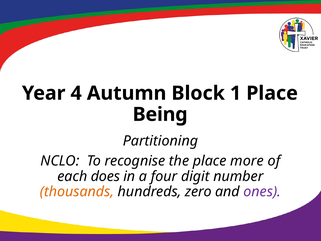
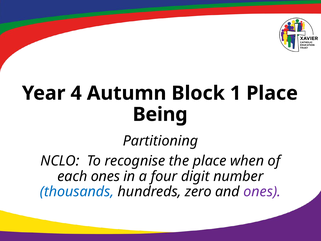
more: more -> when
each does: does -> ones
thousands colour: orange -> blue
